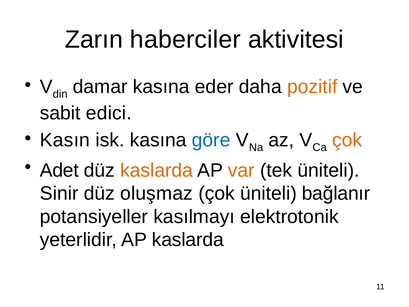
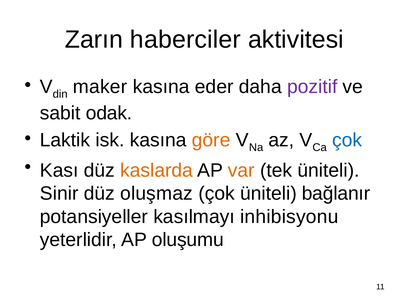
damar: damar -> maker
pozitif colour: orange -> purple
edici: edici -> odak
Kasın: Kasın -> Laktik
göre colour: blue -> orange
çok at (347, 140) colour: orange -> blue
Adet: Adet -> Kası
elektrotonik: elektrotonik -> inhibisyonu
AP kaslarda: kaslarda -> oluşumu
